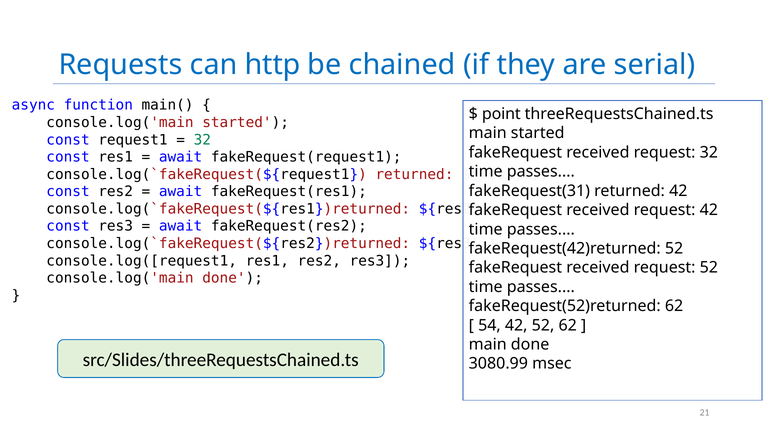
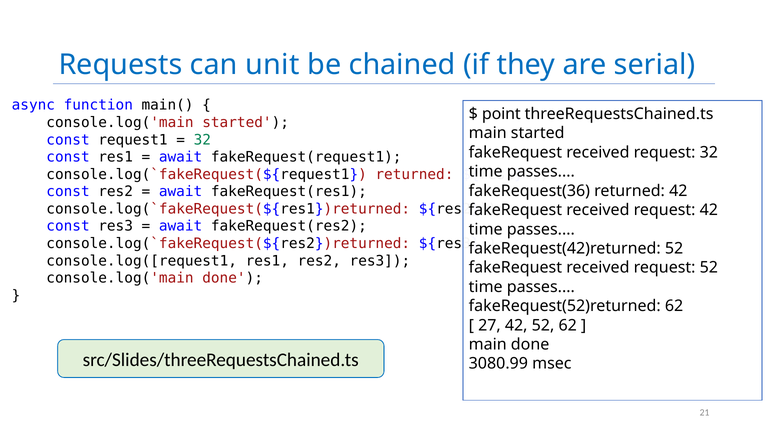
http: http -> unit
fakeRequest(31: fakeRequest(31 -> fakeRequest(36
54: 54 -> 27
